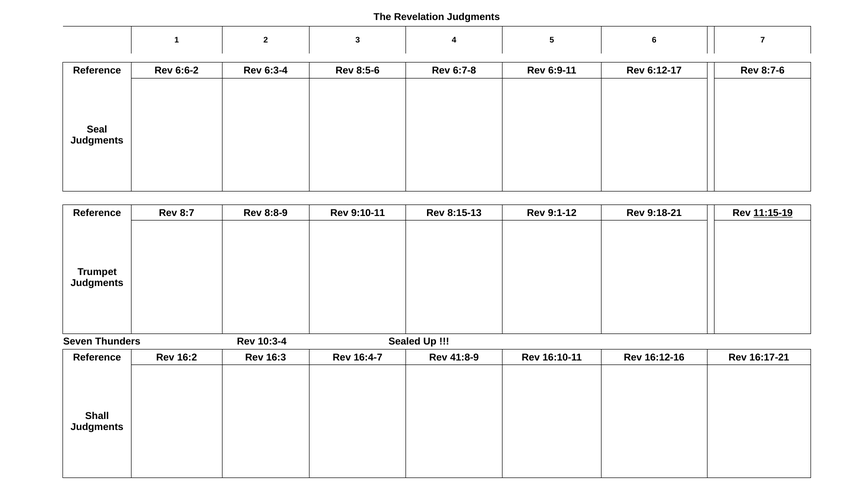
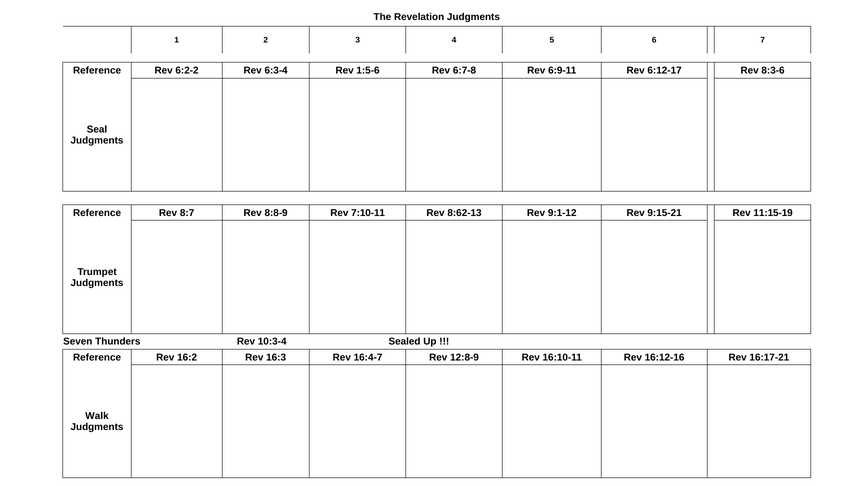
6:6-2: 6:6-2 -> 6:2-2
8:5-6: 8:5-6 -> 1:5-6
8:7-6: 8:7-6 -> 8:3-6
9:10-11: 9:10-11 -> 7:10-11
8:15-13: 8:15-13 -> 8:62-13
9:18-21: 9:18-21 -> 9:15-21
11:15-19 underline: present -> none
41:8-9: 41:8-9 -> 12:8-9
Shall: Shall -> Walk
